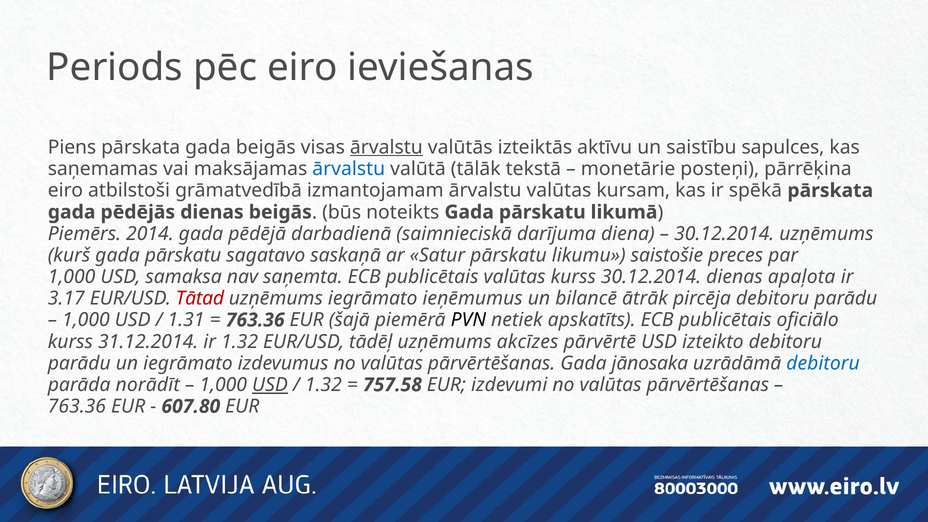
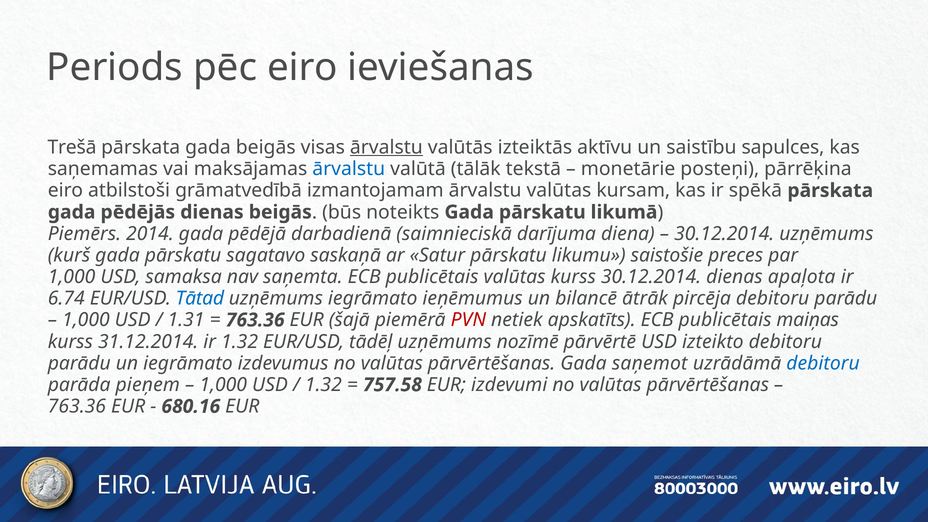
Piens: Piens -> Trešā
3.17: 3.17 -> 6.74
Tātad colour: red -> blue
PVN colour: black -> red
oficiālo: oficiālo -> maiņas
akcīzes: akcīzes -> nozīmē
jānosaka: jānosaka -> saņemot
norādīt: norādīt -> pieņem
USD at (270, 385) underline: present -> none
607.80: 607.80 -> 680.16
